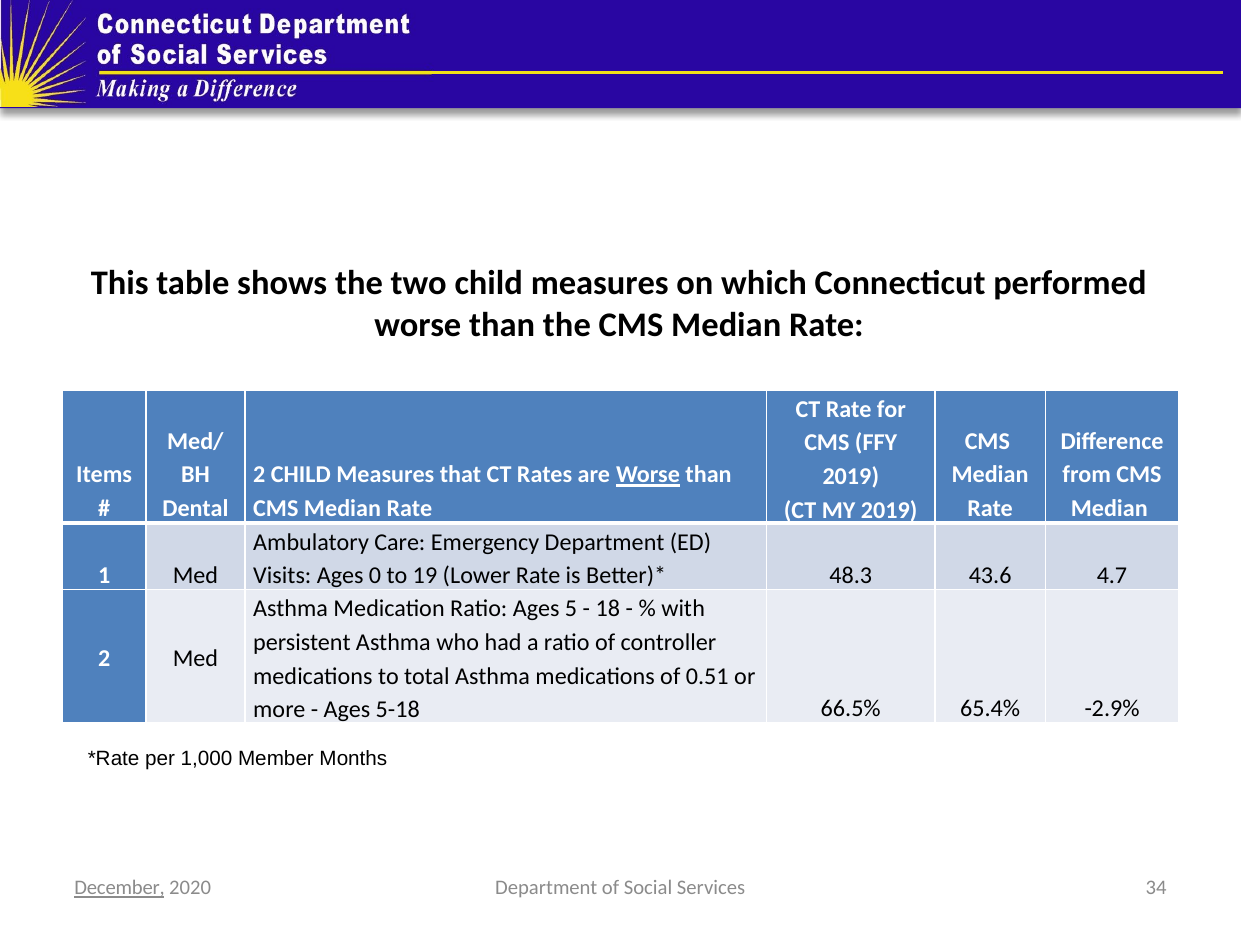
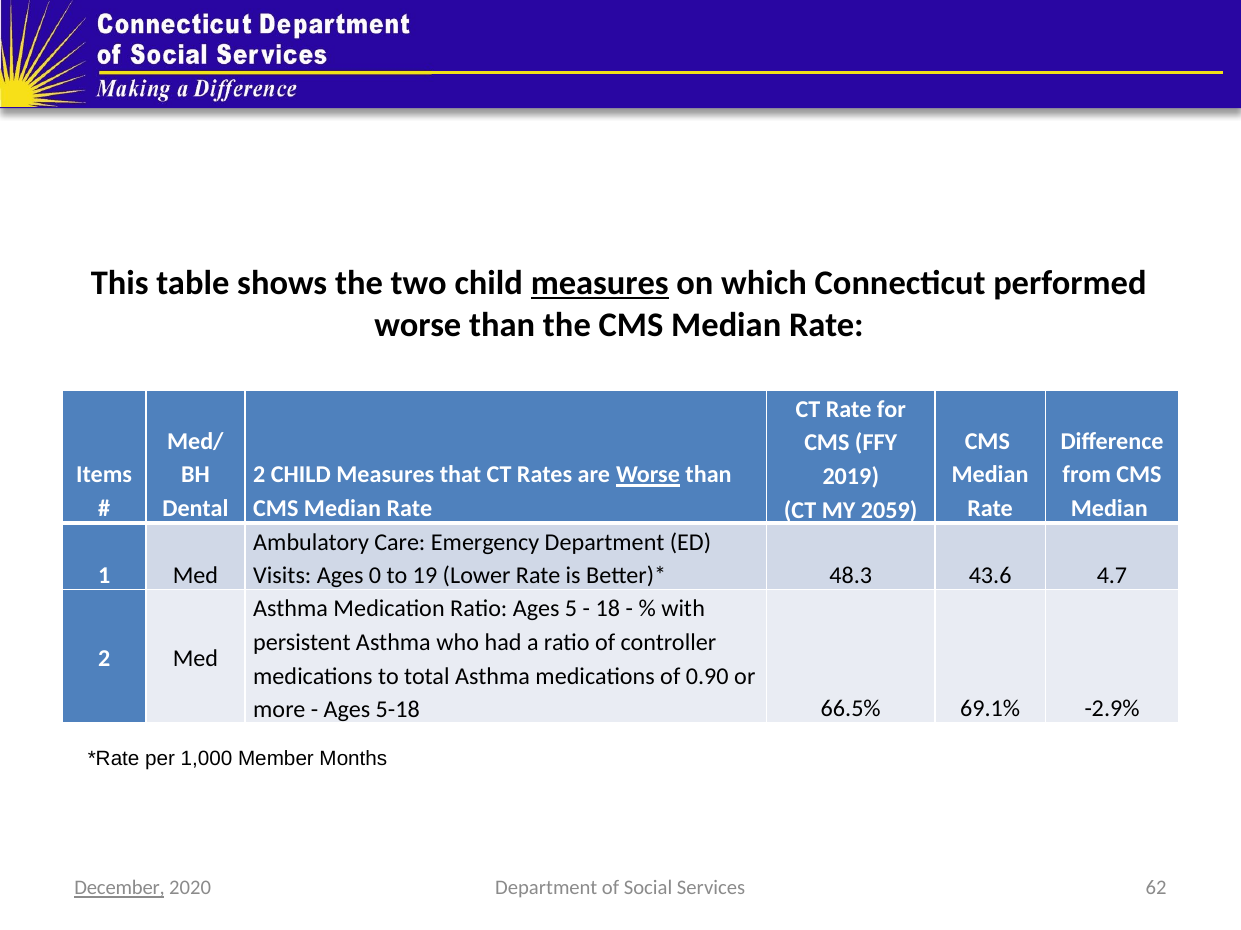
measures at (600, 284) underline: none -> present
MY 2019: 2019 -> 2059
0.51: 0.51 -> 0.90
65.4%: 65.4% -> 69.1%
34: 34 -> 62
